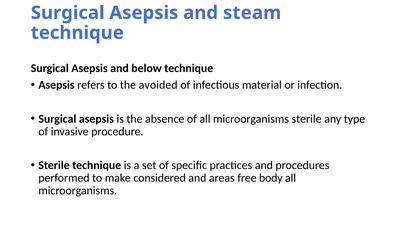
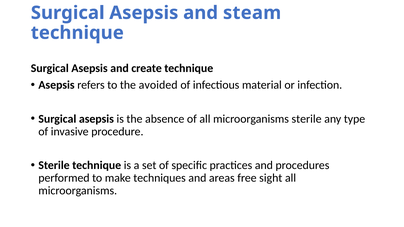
below: below -> create
considered: considered -> techniques
body: body -> sight
